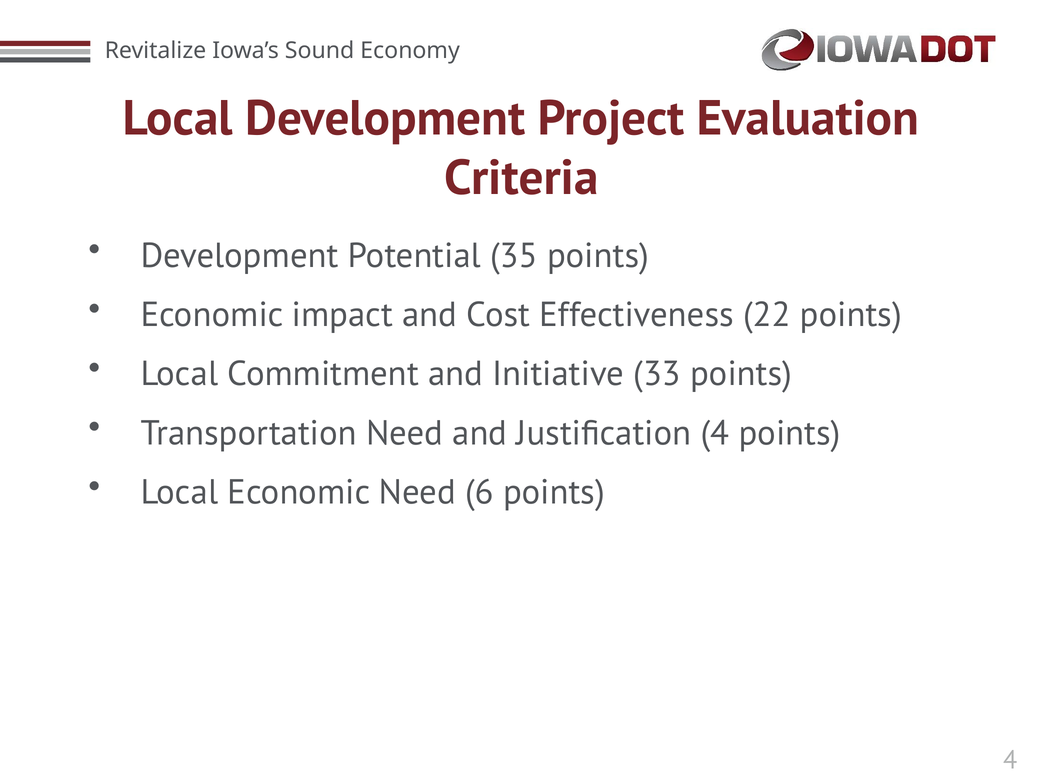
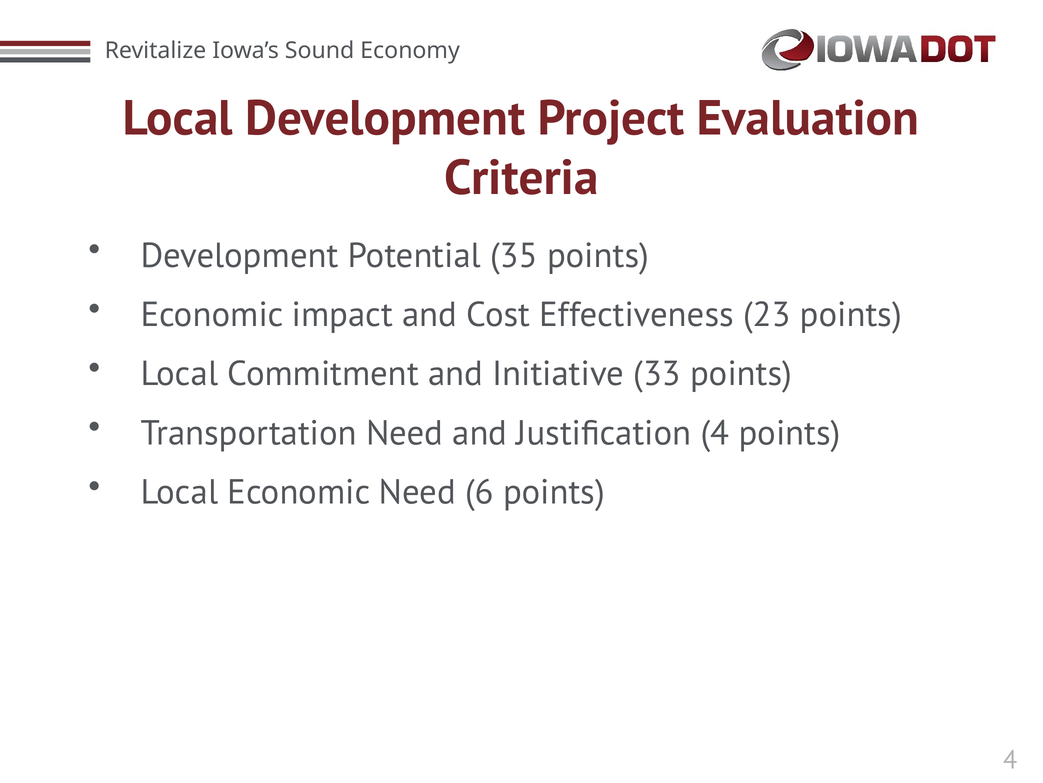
22: 22 -> 23
